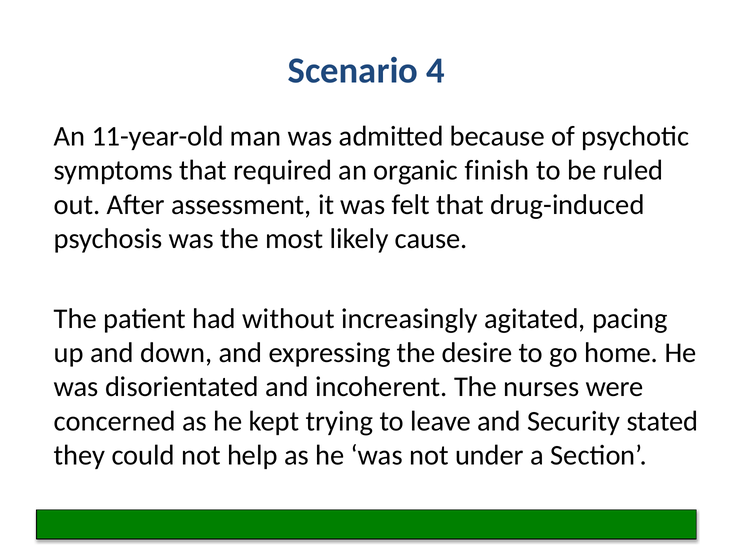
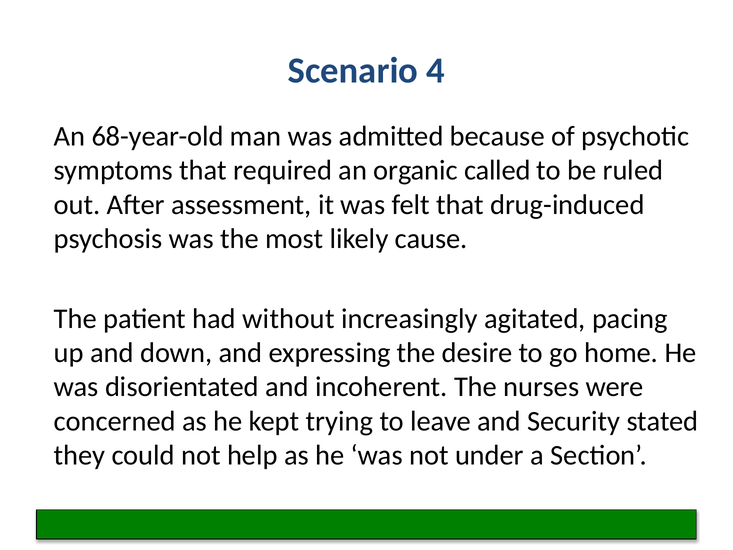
11-year-old: 11-year-old -> 68-year-old
finish: finish -> called
